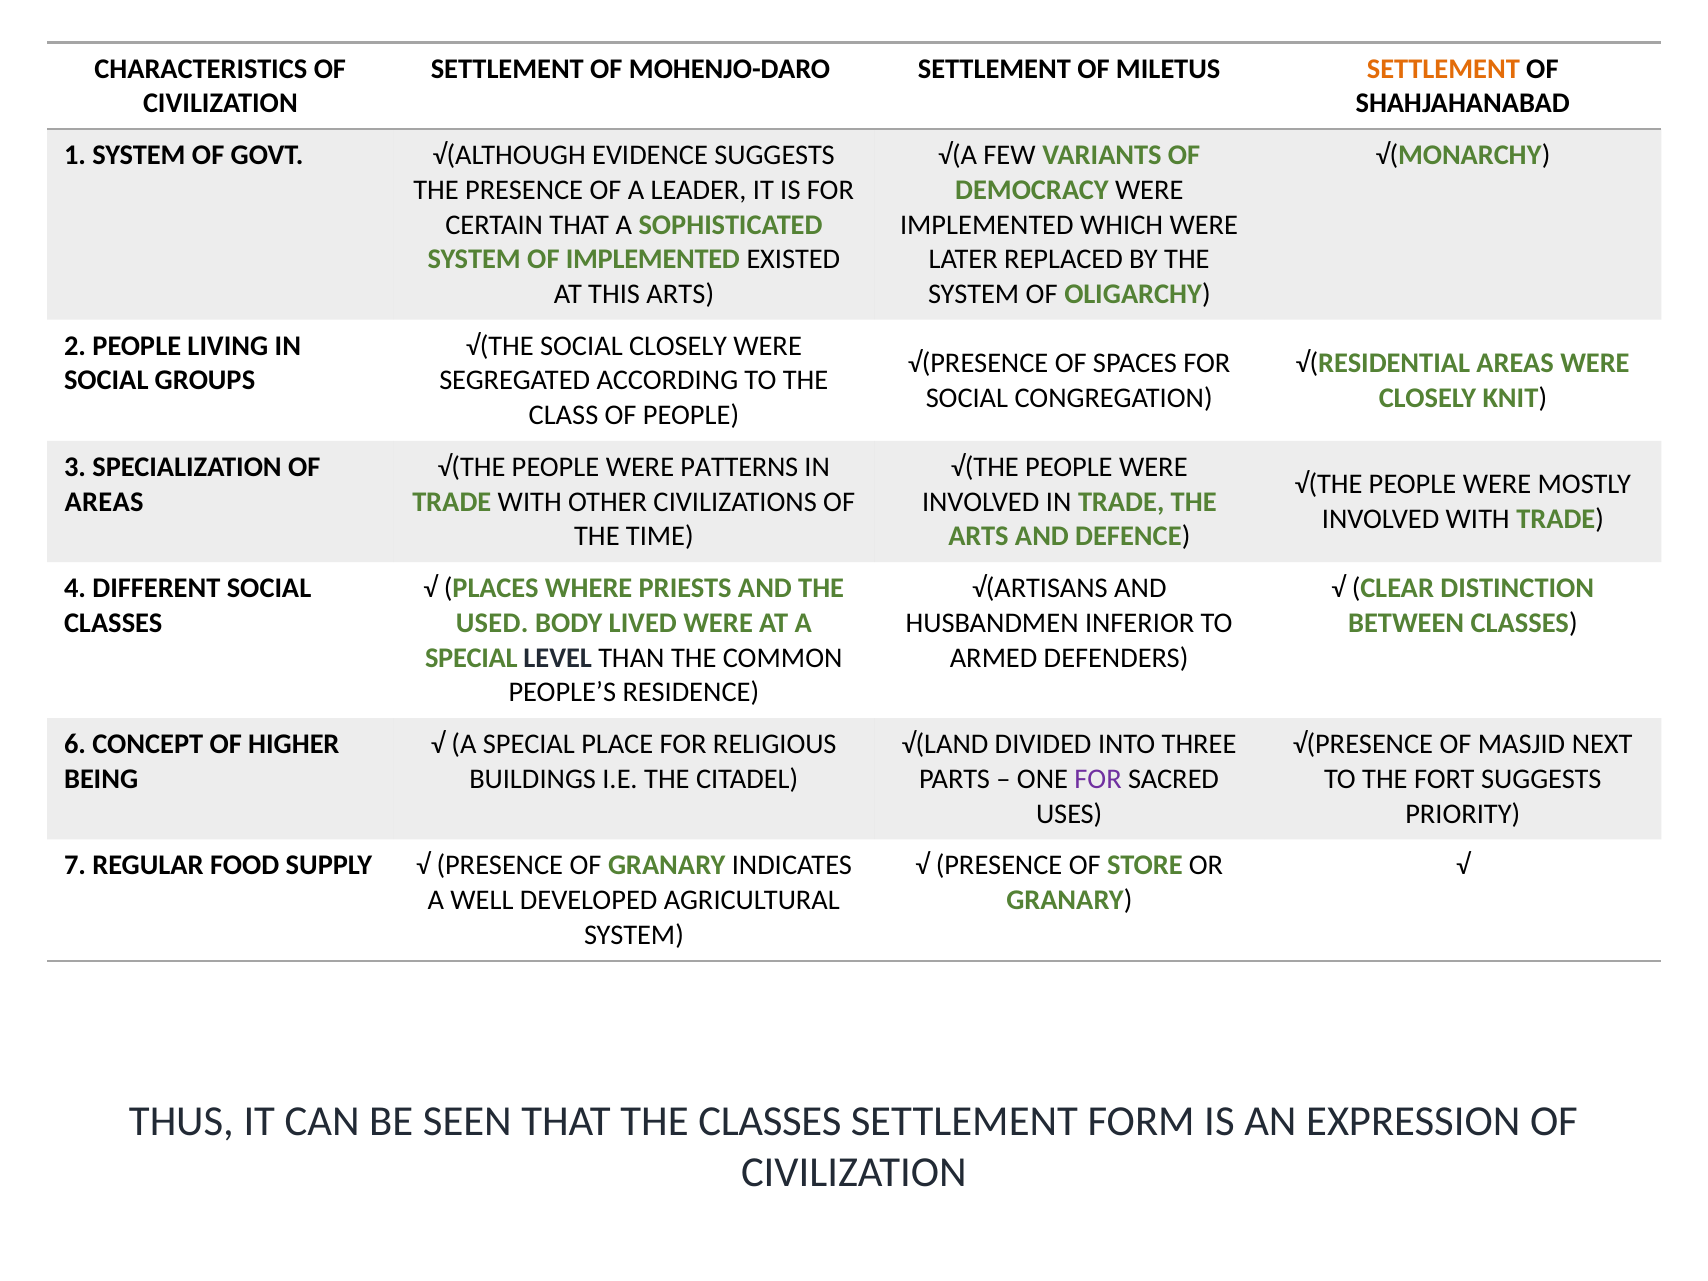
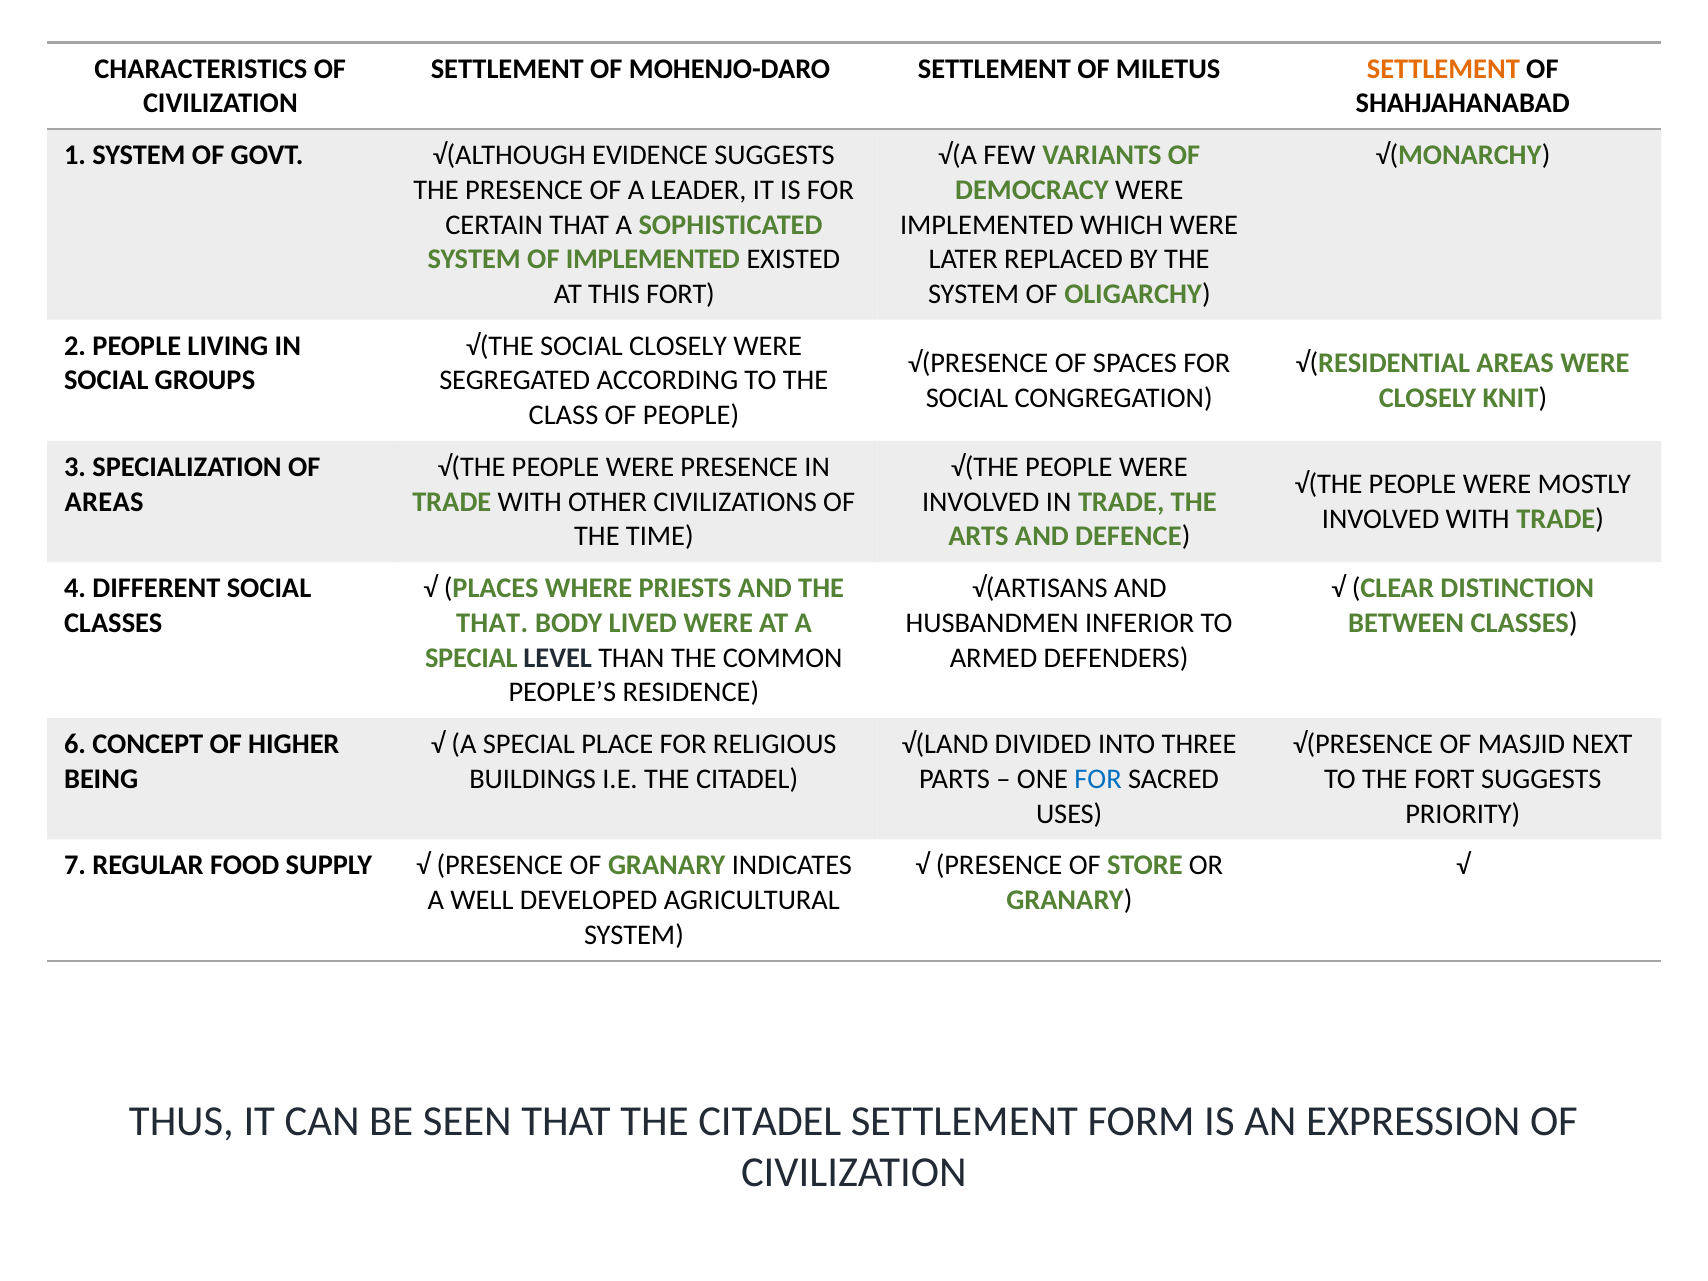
THIS ARTS: ARTS -> FORT
WERE PATTERNS: PATTERNS -> PRESENCE
USED at (492, 623): USED -> THAT
FOR at (1098, 779) colour: purple -> blue
THAT THE CLASSES: CLASSES -> CITADEL
